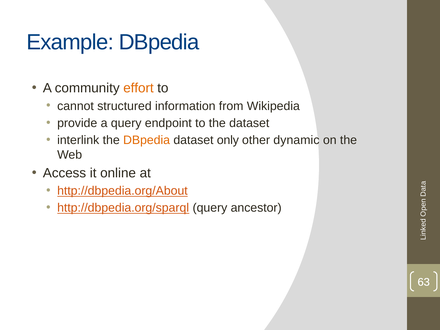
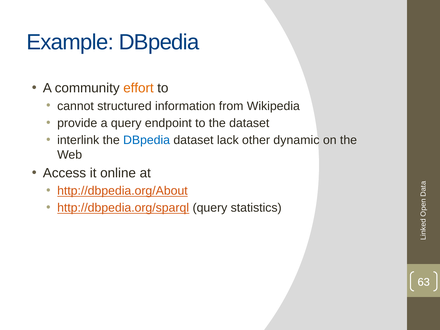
DBpedia at (147, 140) colour: orange -> blue
only: only -> lack
ancestor: ancestor -> statistics
